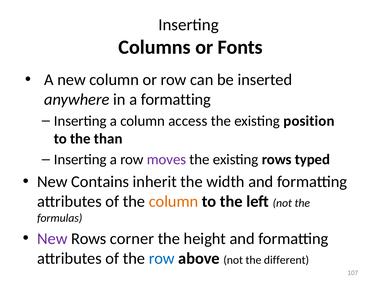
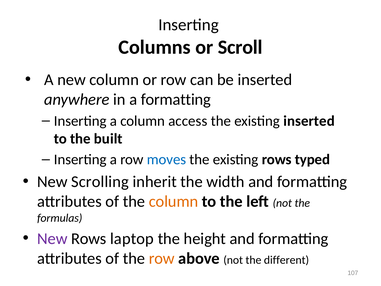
Fonts: Fonts -> Scroll
existing position: position -> inserted
than: than -> built
moves colour: purple -> blue
Contains: Contains -> Scrolling
corner: corner -> laptop
row at (162, 258) colour: blue -> orange
